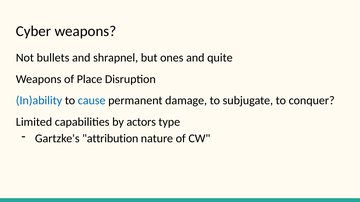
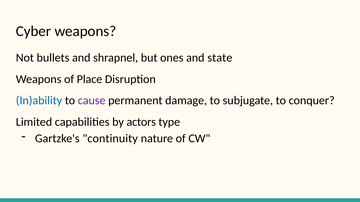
quite: quite -> state
cause colour: blue -> purple
attribution: attribution -> continuity
